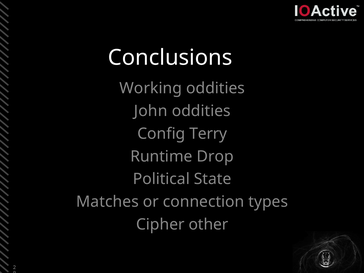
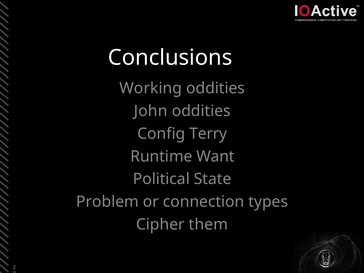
Drop: Drop -> Want
Matches: Matches -> Problem
other: other -> them
